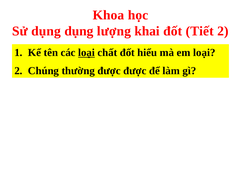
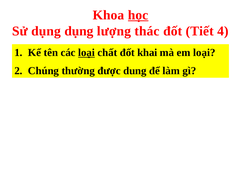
học underline: none -> present
khai: khai -> thác
Tiết 2: 2 -> 4
hiểu: hiểu -> khai
được được: được -> dung
